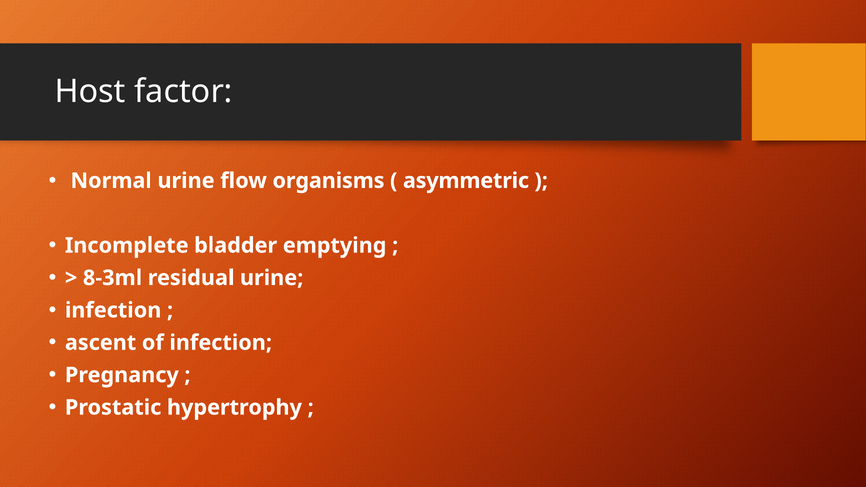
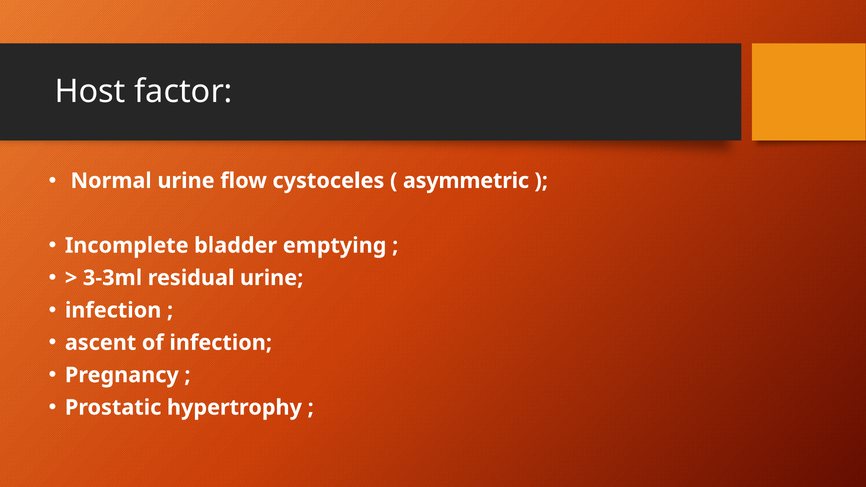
organisms: organisms -> cystoceles
8-3ml: 8-3ml -> 3-3ml
